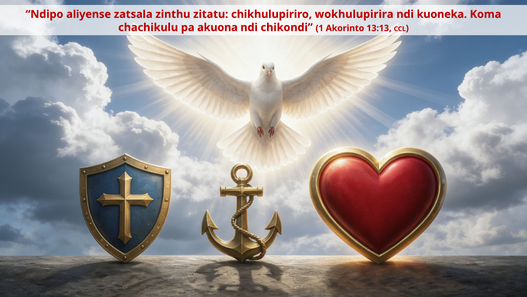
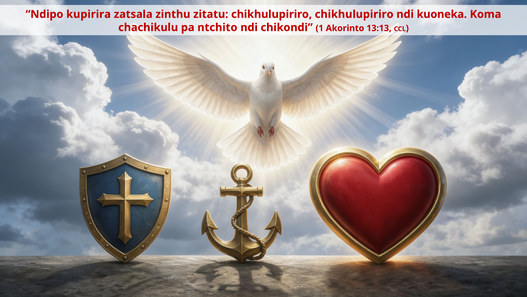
aliyense: aliyense -> kupirira
chikhulupiriro wokhulupirira: wokhulupirira -> chikhulupiriro
akuona: akuona -> ntchito
